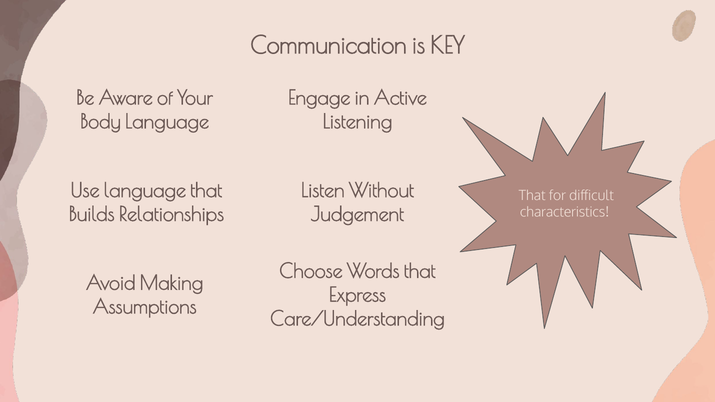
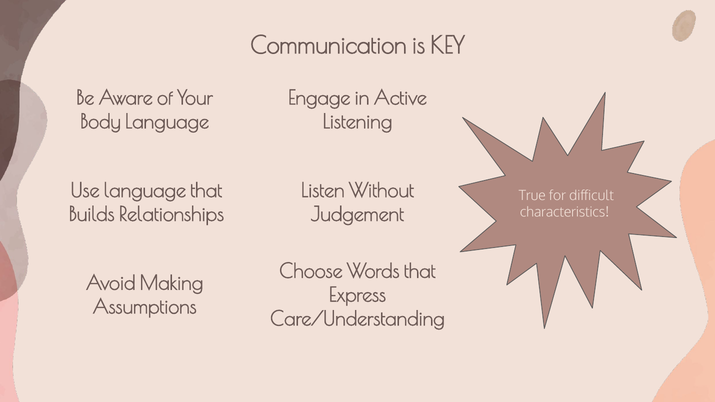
That at (532, 196): That -> True
